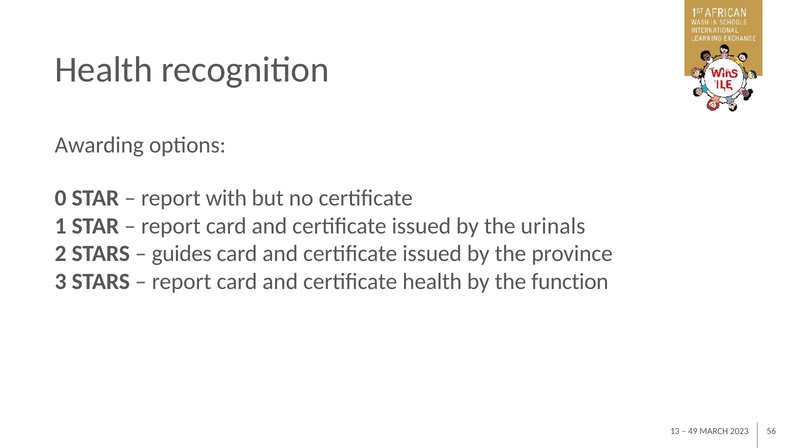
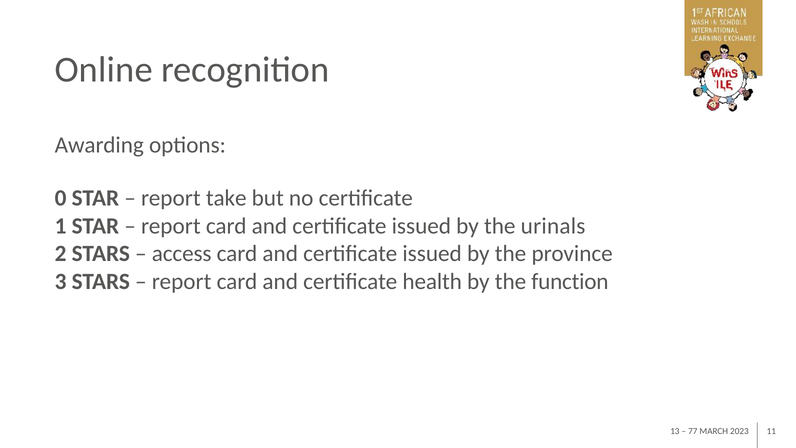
Health at (104, 70): Health -> Online
with: with -> take
guides: guides -> access
49: 49 -> 77
56: 56 -> 11
